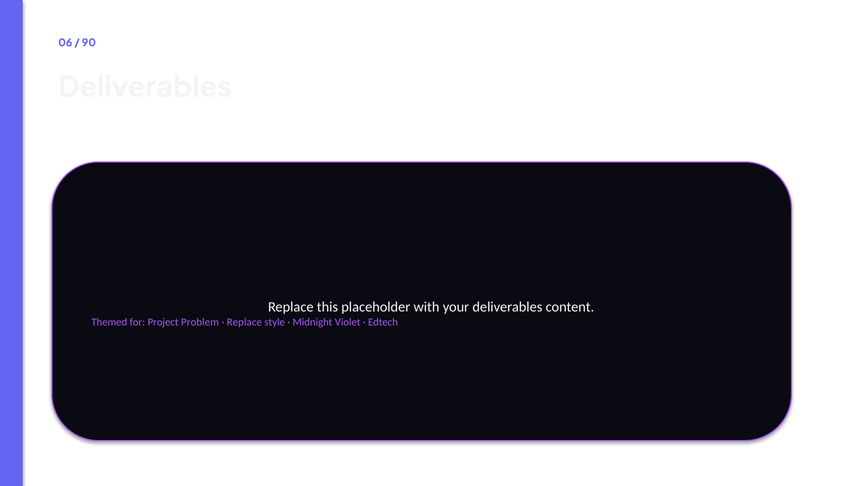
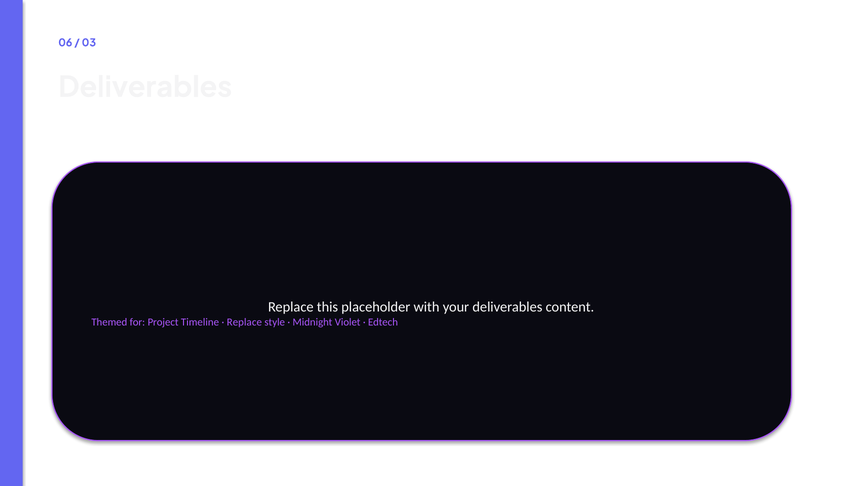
90: 90 -> 03
Problem: Problem -> Timeline
